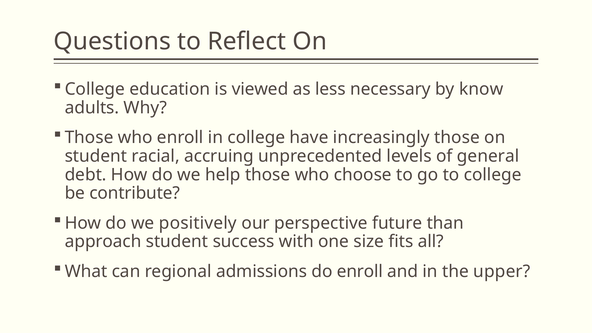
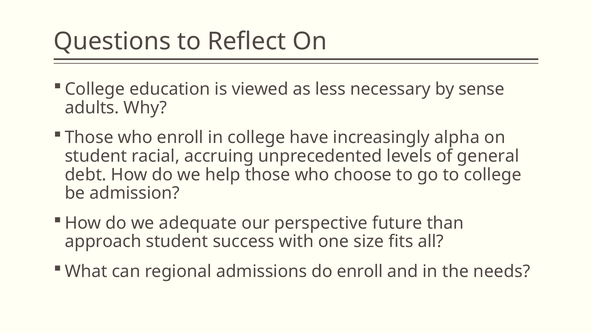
know: know -> sense
increasingly those: those -> alpha
contribute: contribute -> admission
positively: positively -> adequate
upper: upper -> needs
